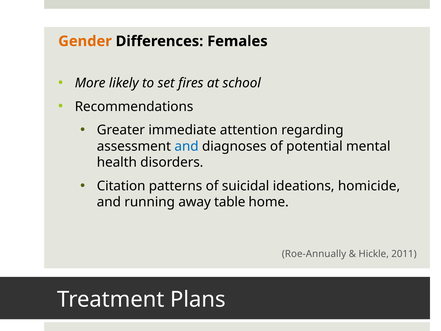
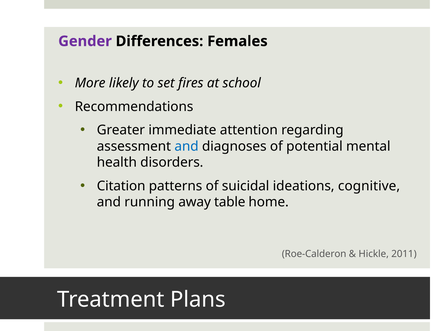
Gender colour: orange -> purple
homicide: homicide -> cognitive
Roe-Annually: Roe-Annually -> Roe-Calderon
